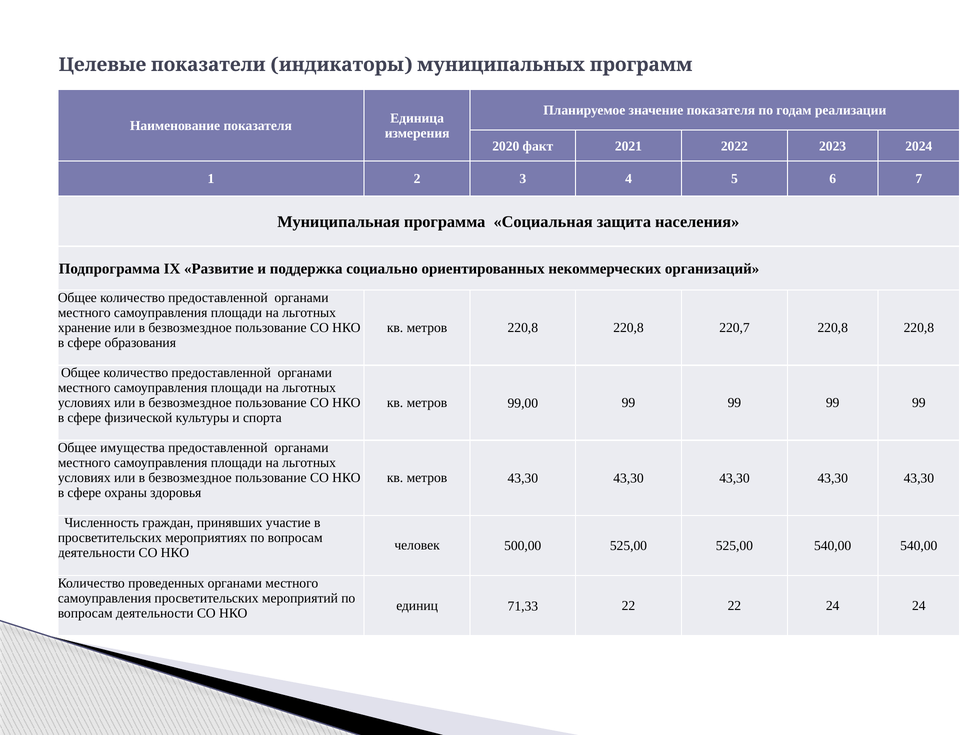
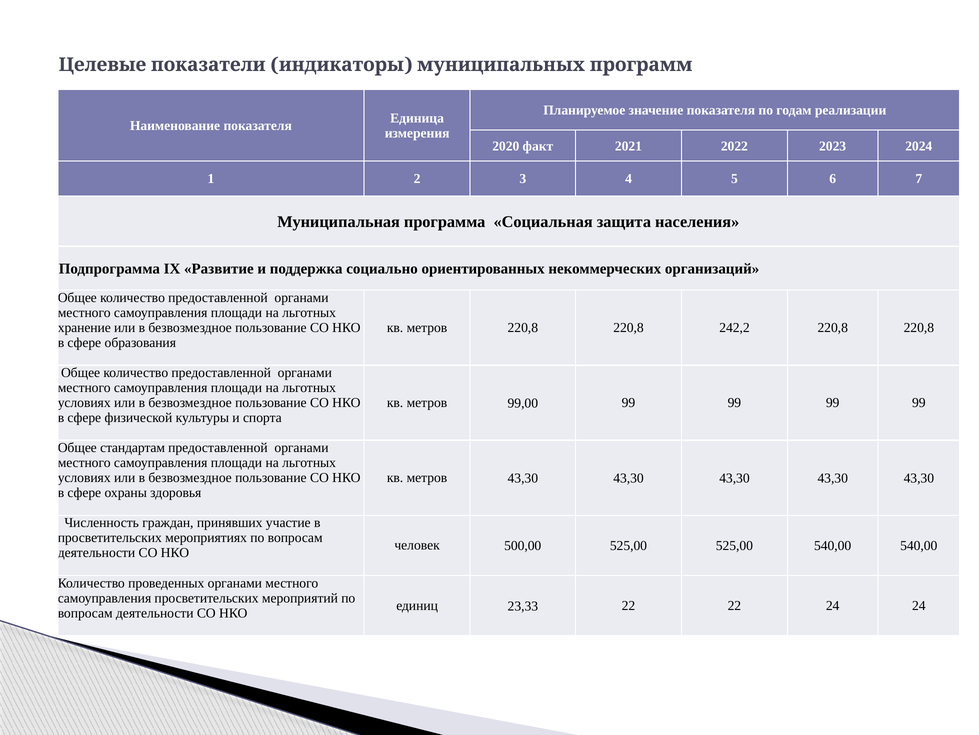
220,7: 220,7 -> 242,2
имущества: имущества -> стандартам
71,33: 71,33 -> 23,33
